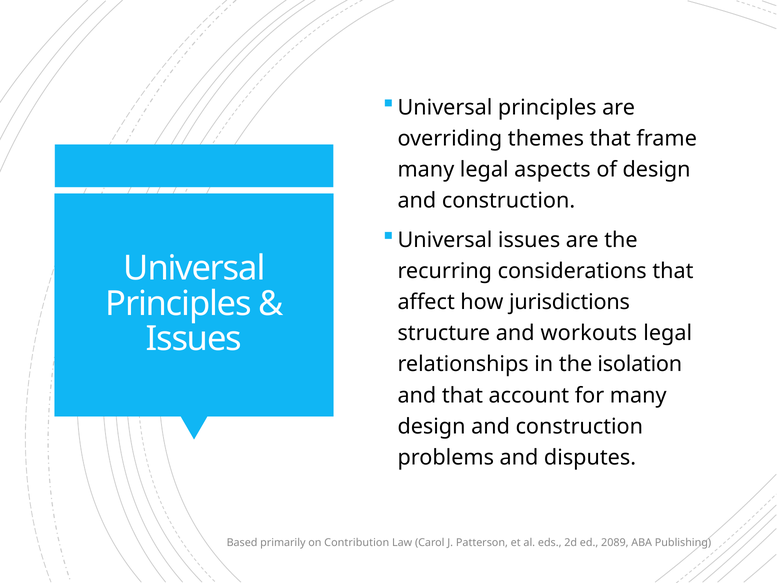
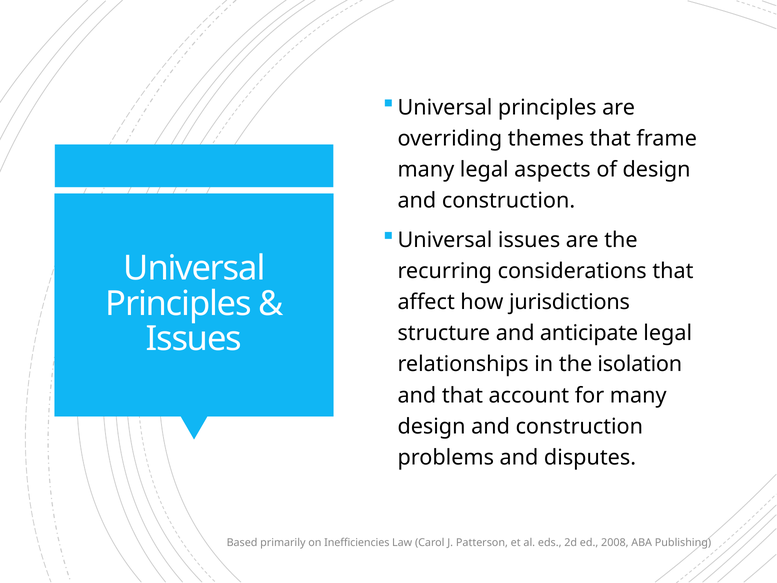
workouts: workouts -> anticipate
Contribution: Contribution -> Inefficiencies
2089: 2089 -> 2008
